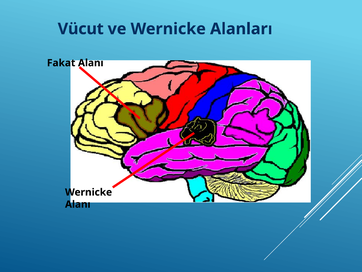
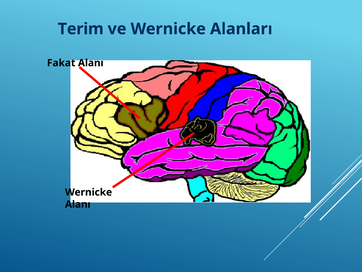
Vücut: Vücut -> Terim
